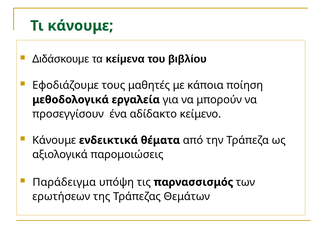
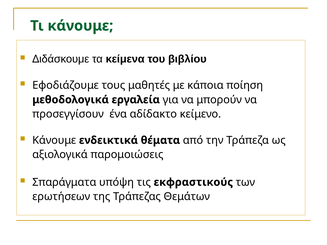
Παράδειγμα: Παράδειγμα -> Σπαράγματα
παρνασσισμός: παρνασσισμός -> εκφραστικούς
